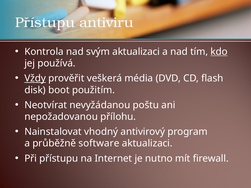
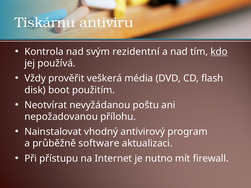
Přístupu at (45, 23): Přístupu -> Tiskárnu
svým aktualizaci: aktualizaci -> rezidentní
Vždy underline: present -> none
